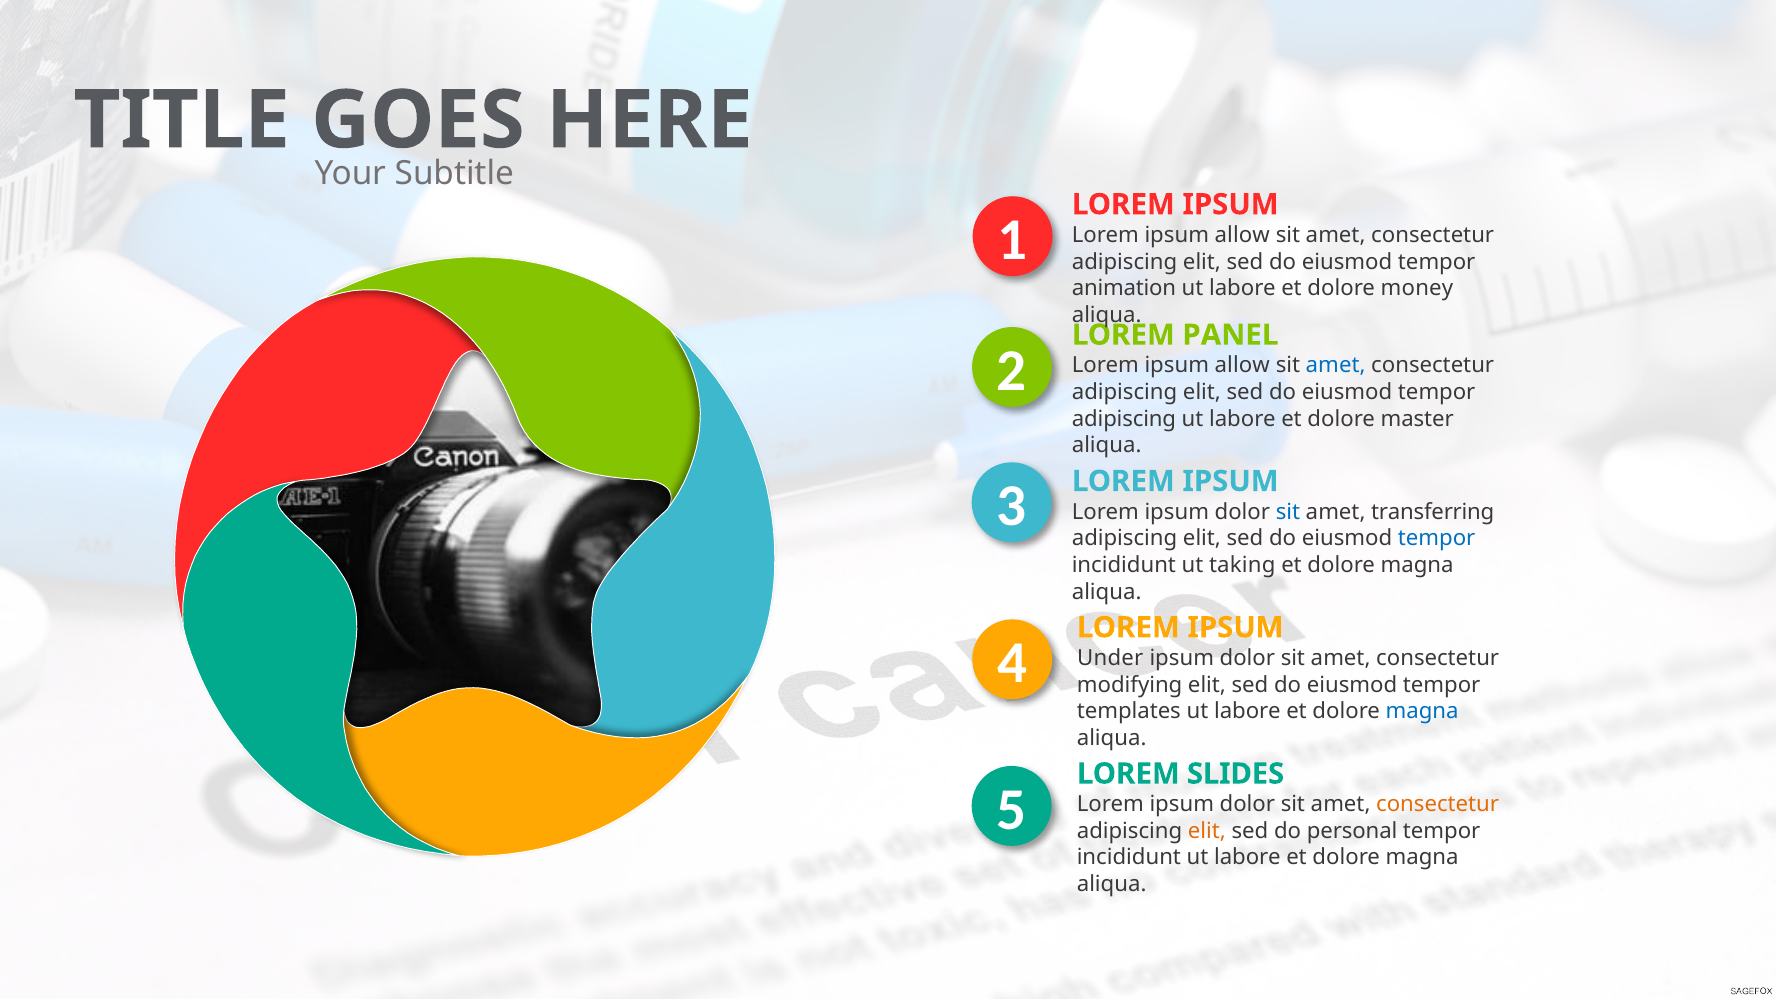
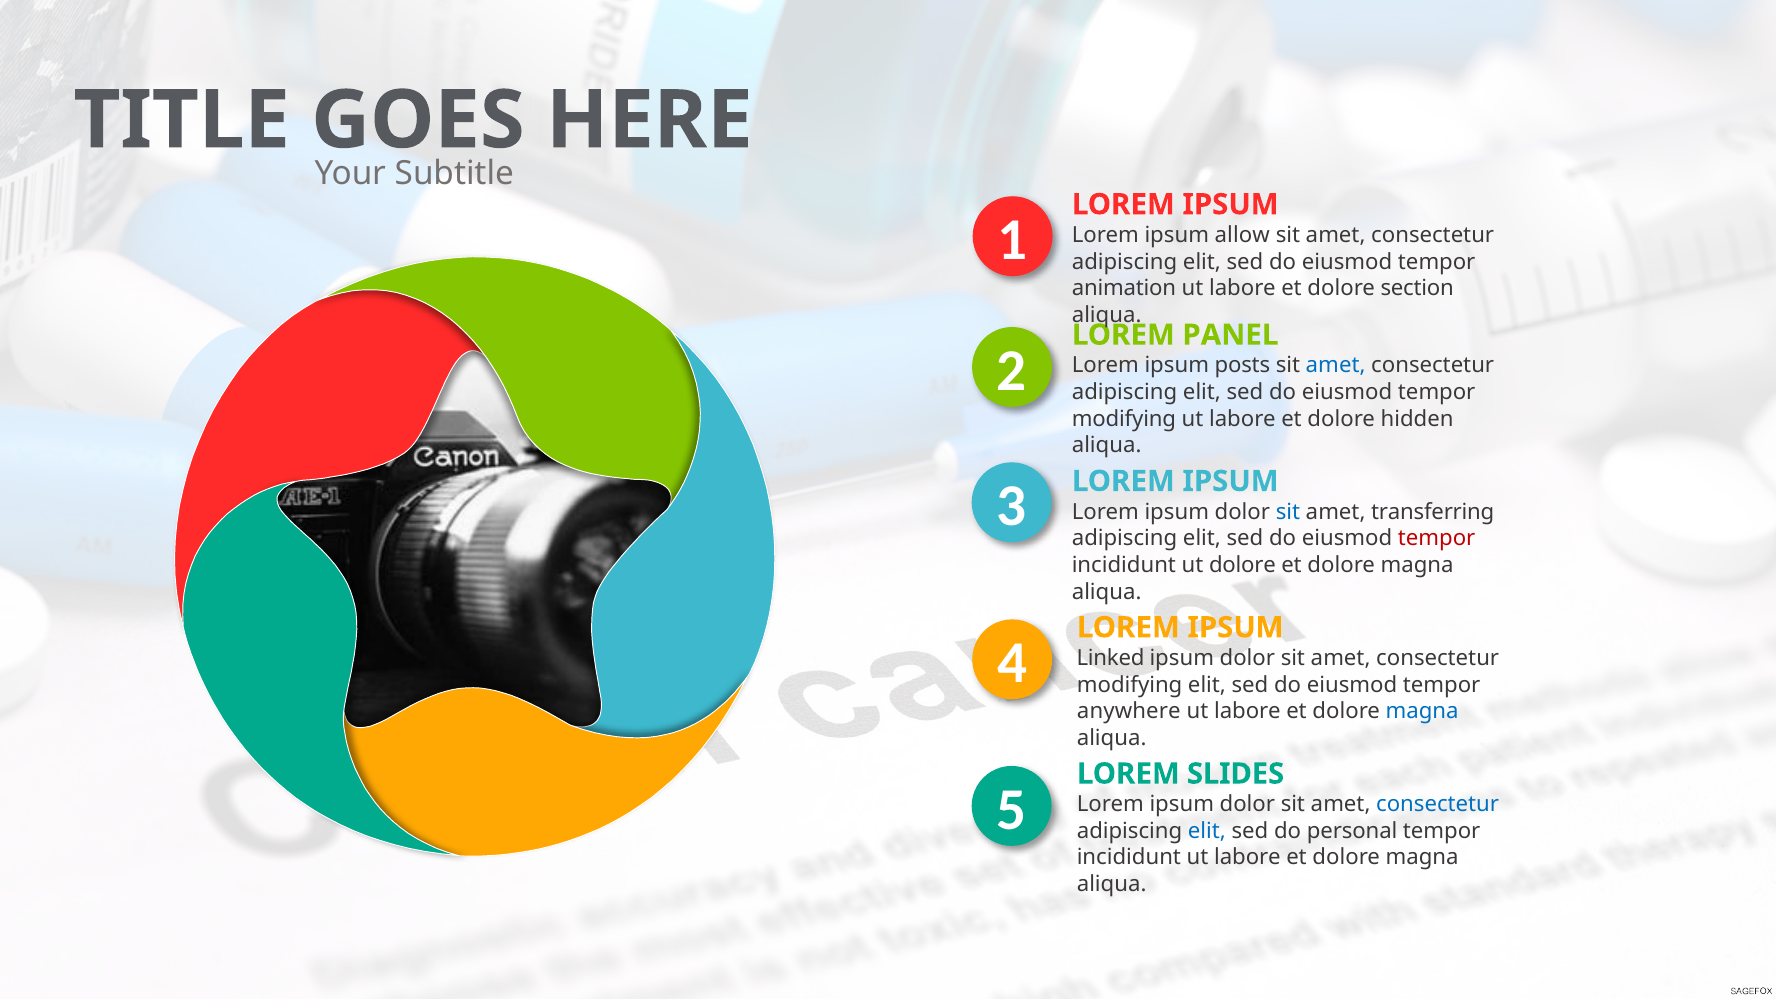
money: money -> section
allow at (1242, 366): allow -> posts
adipiscing at (1124, 419): adipiscing -> modifying
master: master -> hidden
tempor at (1437, 538) colour: blue -> red
ut taking: taking -> dolore
Under: Under -> Linked
templates: templates -> anywhere
consectetur at (1438, 804) colour: orange -> blue
elit at (1207, 831) colour: orange -> blue
